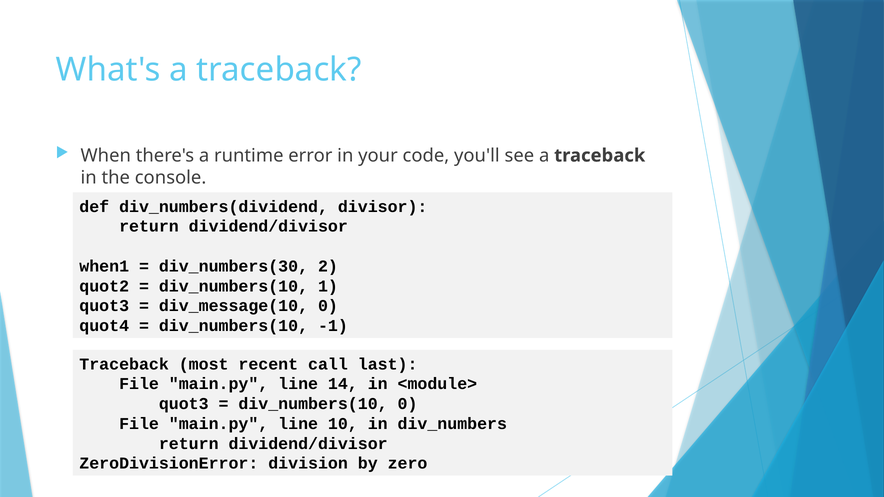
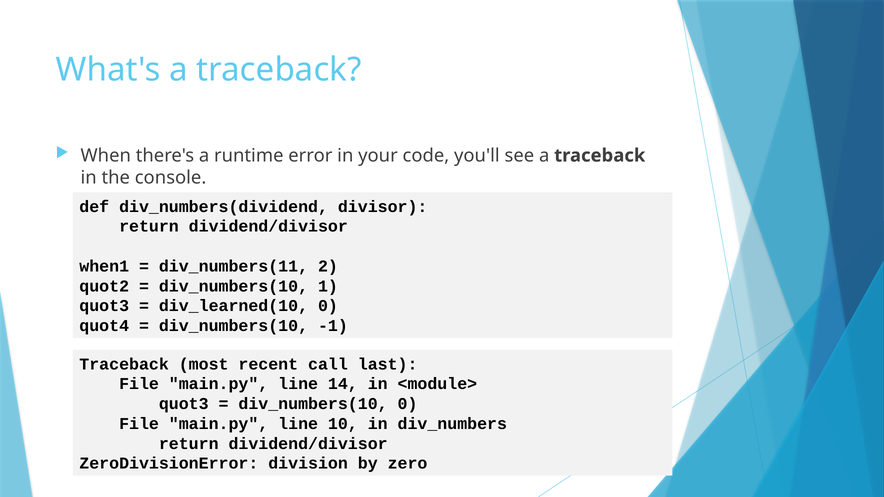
div_numbers(30: div_numbers(30 -> div_numbers(11
div_message(10: div_message(10 -> div_learned(10
